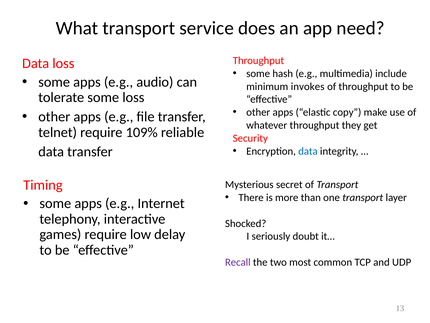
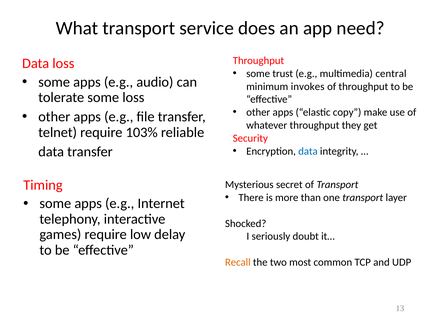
hash: hash -> trust
include: include -> central
109%: 109% -> 103%
Recall colour: purple -> orange
